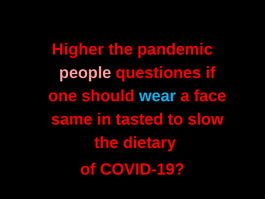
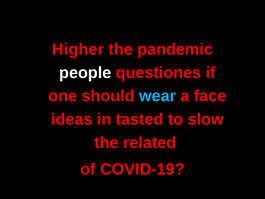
people colour: pink -> white
same: same -> ideas
dietary: dietary -> related
